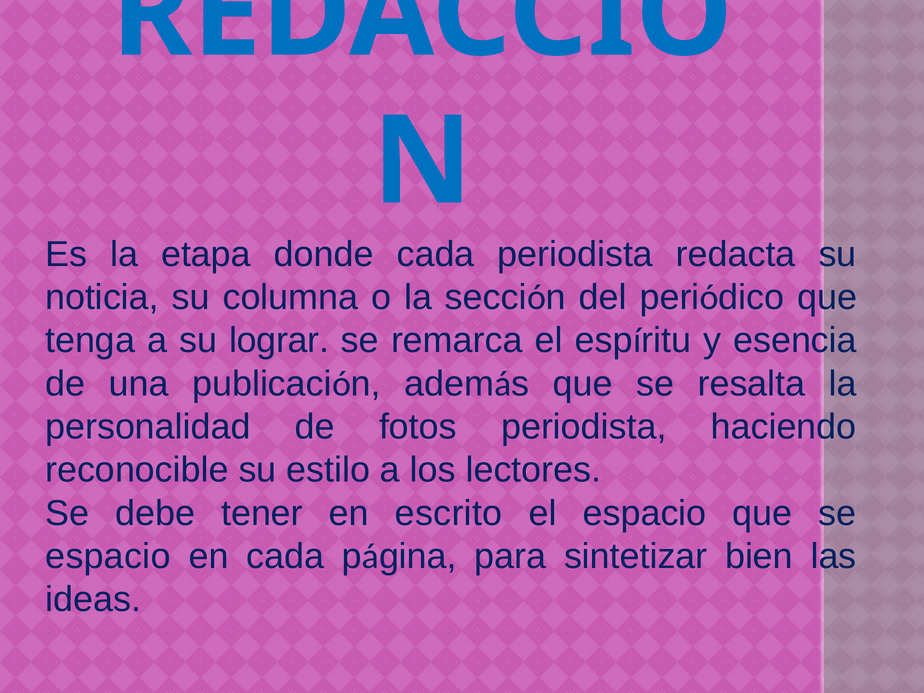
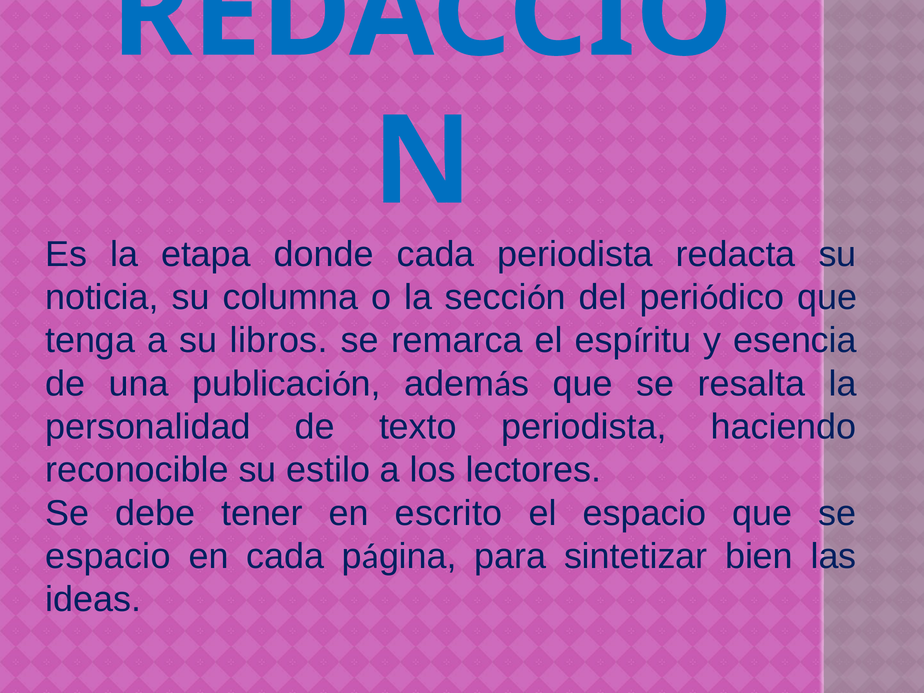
lograr: lograr -> libros
fotos: fotos -> texto
